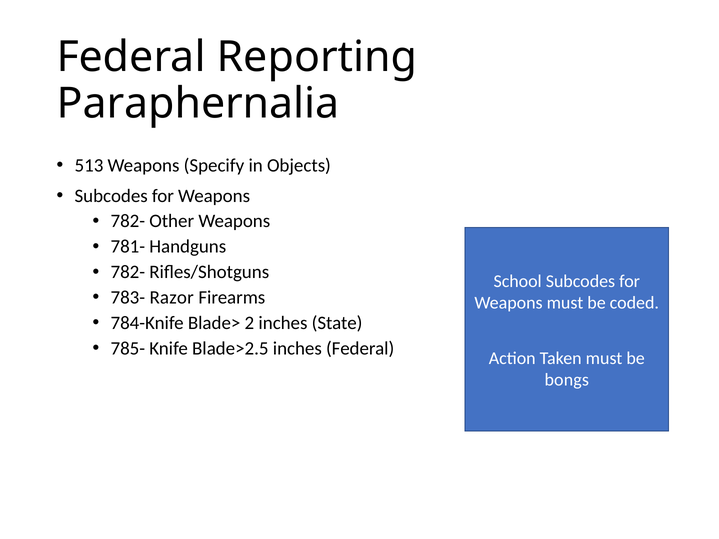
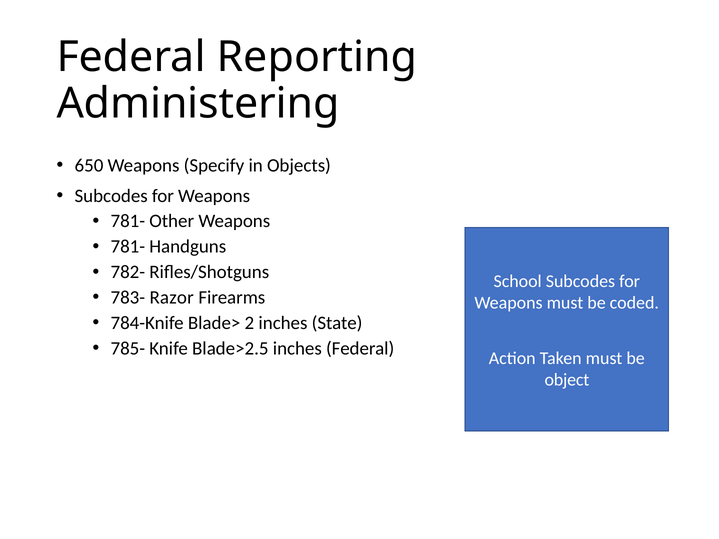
Paraphernalia: Paraphernalia -> Administering
513: 513 -> 650
782- at (128, 221): 782- -> 781-
bongs: bongs -> object
